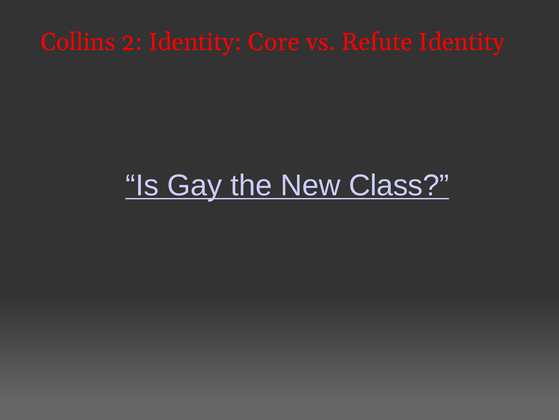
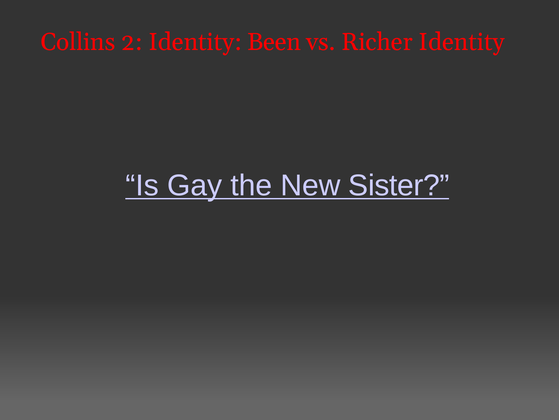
Core: Core -> Been
Refute: Refute -> Richer
Class: Class -> Sister
